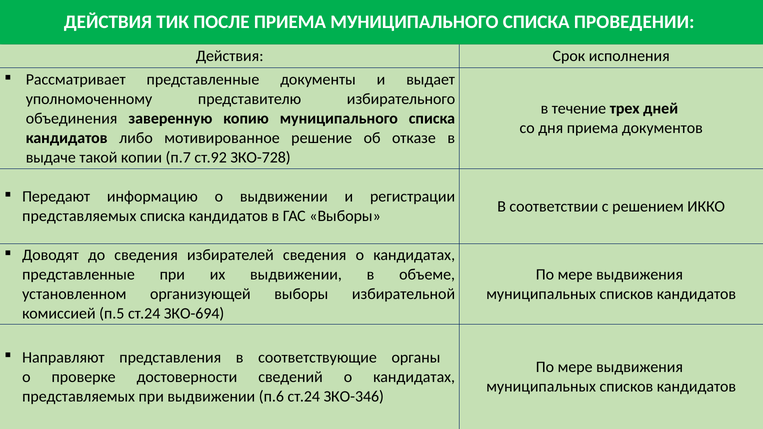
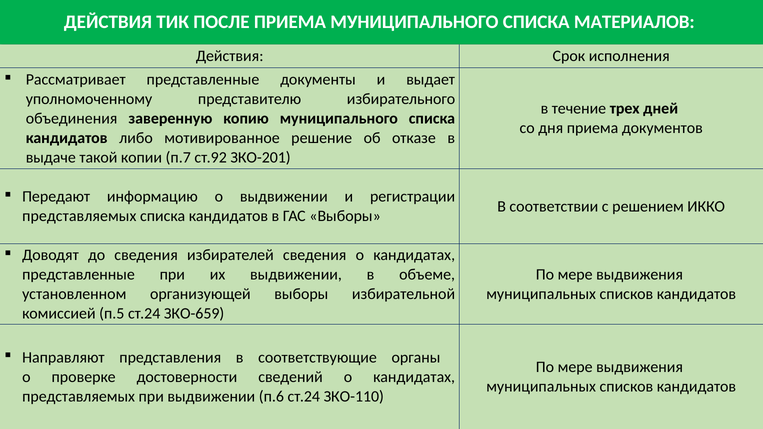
ПРОВЕДЕНИИ: ПРОВЕДЕНИИ -> МАТЕРИАЛОВ
ЗКО-728: ЗКО-728 -> ЗКО-201
ЗКО-694: ЗКО-694 -> ЗКО-659
ЗКО-346: ЗКО-346 -> ЗКО-110
